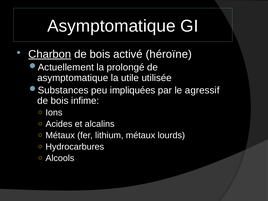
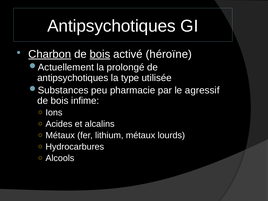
Asymptomatique at (111, 26): Asymptomatique -> Antipsychotiques
bois at (100, 54) underline: none -> present
asymptomatique at (73, 78): asymptomatique -> antipsychotiques
utile: utile -> type
impliquées: impliquées -> pharmacie
